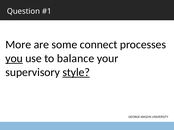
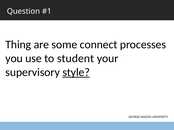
More: More -> Thing
you underline: present -> none
balance: balance -> student
